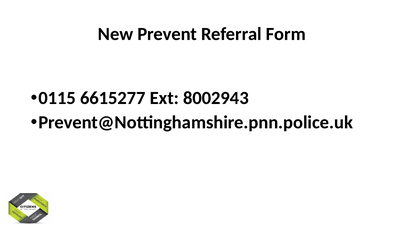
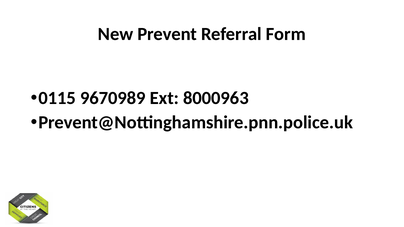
6615277: 6615277 -> 9670989
8002943: 8002943 -> 8000963
